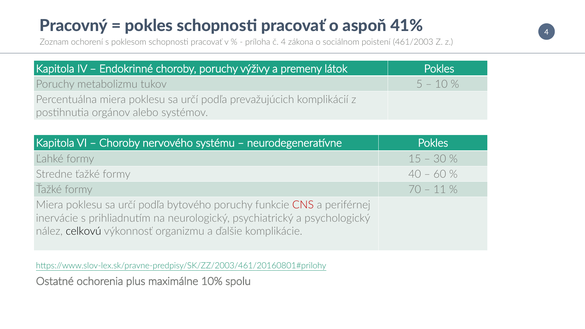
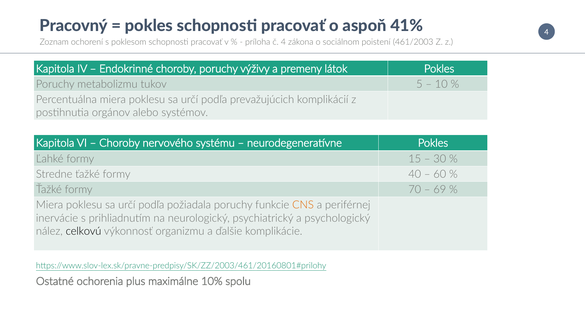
11: 11 -> 69
bytového: bytového -> požiadala
CNS colour: red -> orange
